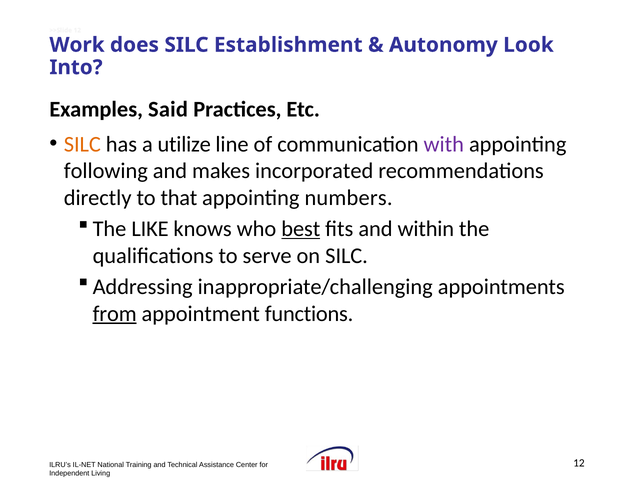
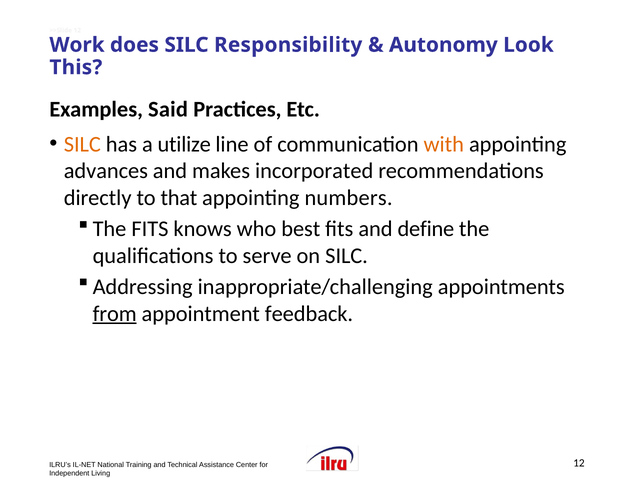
Establishment: Establishment -> Responsibility
Into: Into -> This
with colour: purple -> orange
following: following -> advances
The LIKE: LIKE -> FITS
best underline: present -> none
within: within -> define
functions: functions -> feedback
